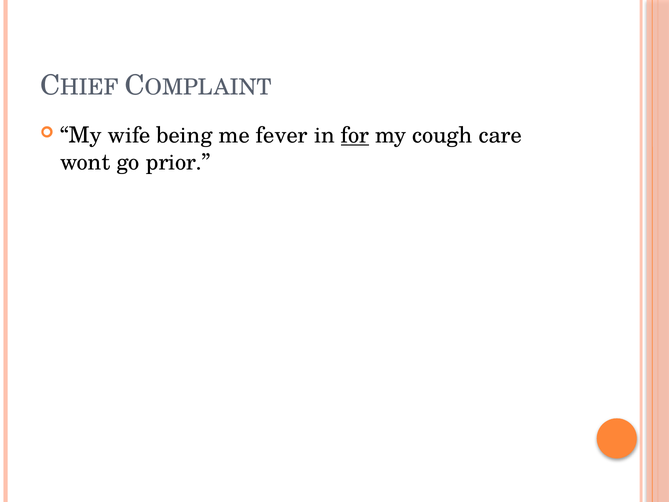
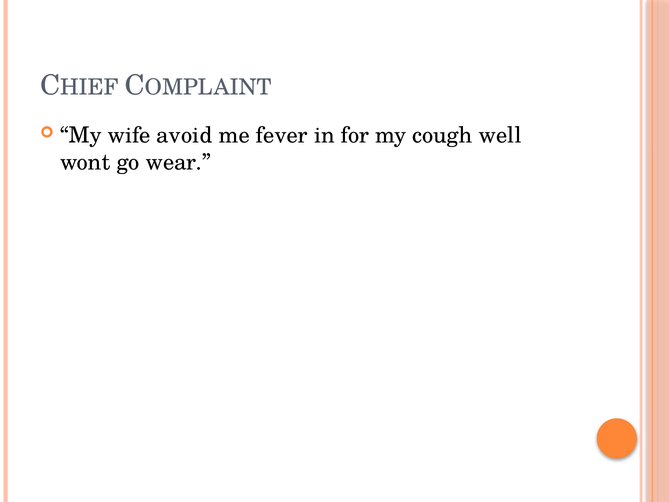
being: being -> avoid
for underline: present -> none
care: care -> well
prior: prior -> wear
